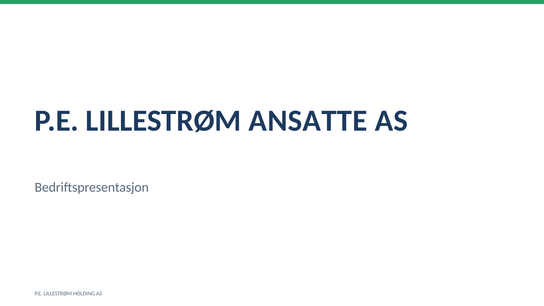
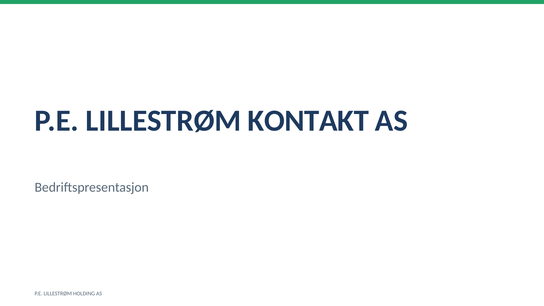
ANSATTE: ANSATTE -> KONTAKT
